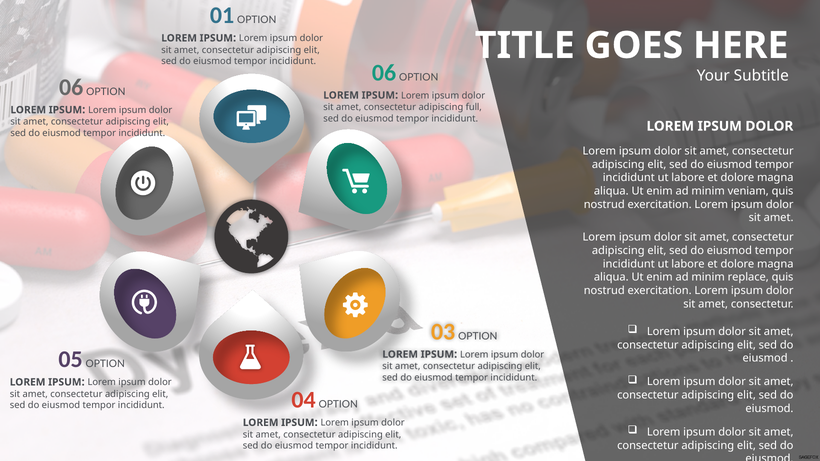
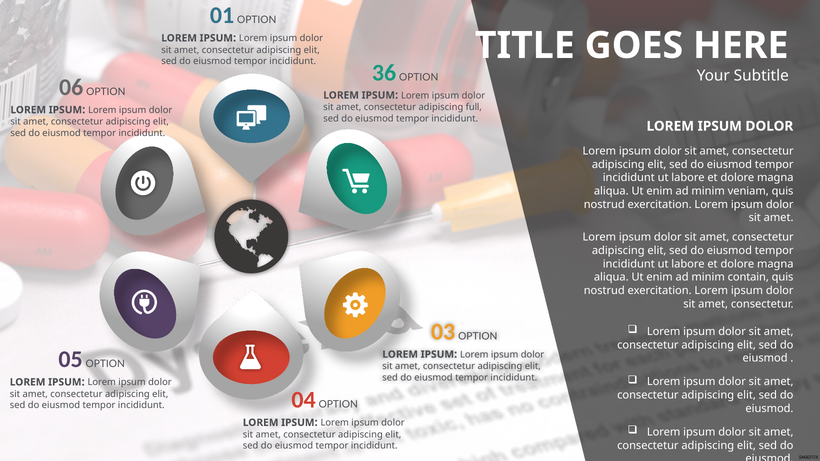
06 at (384, 73): 06 -> 36
replace: replace -> contain
